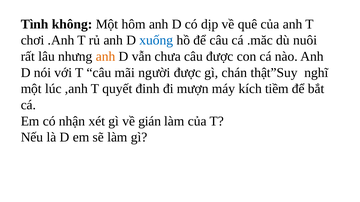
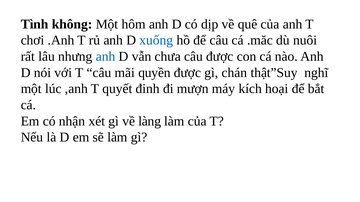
anh at (106, 57) colour: orange -> blue
người: người -> quyền
tiềm: tiềm -> hoại
gián: gián -> làng
